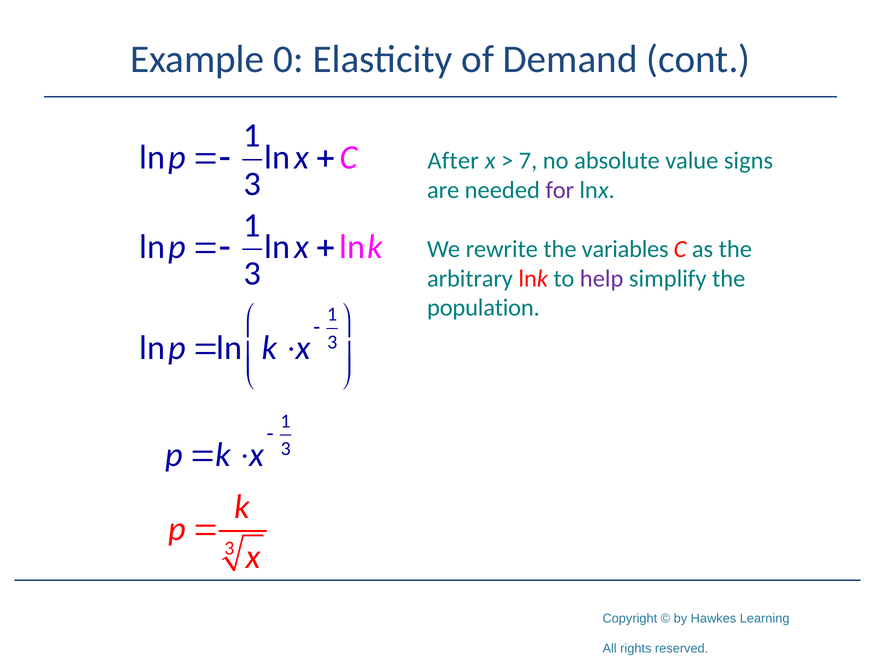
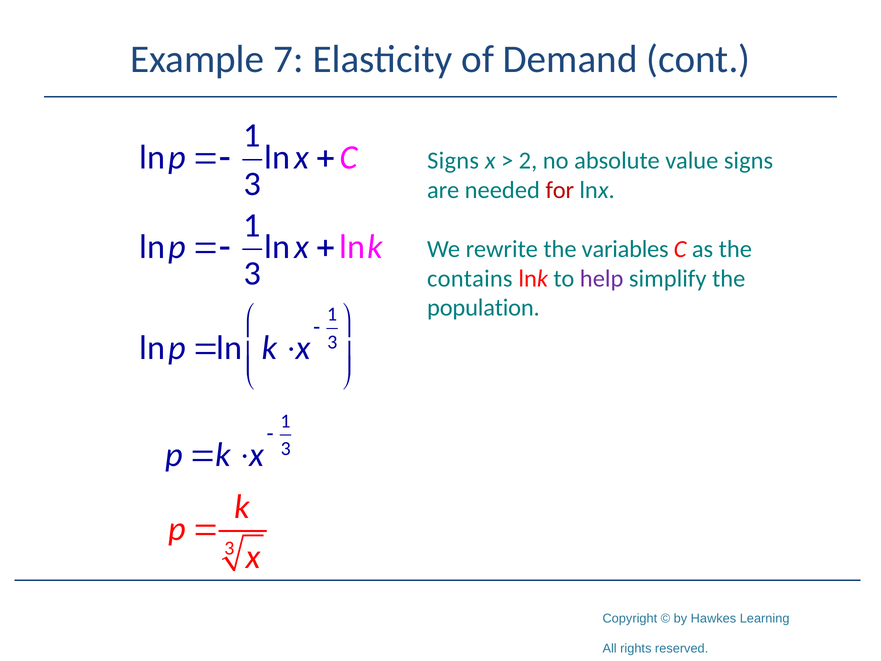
0: 0 -> 7
After at (453, 161): After -> Signs
7: 7 -> 2
for colour: purple -> red
arbitrary: arbitrary -> contains
